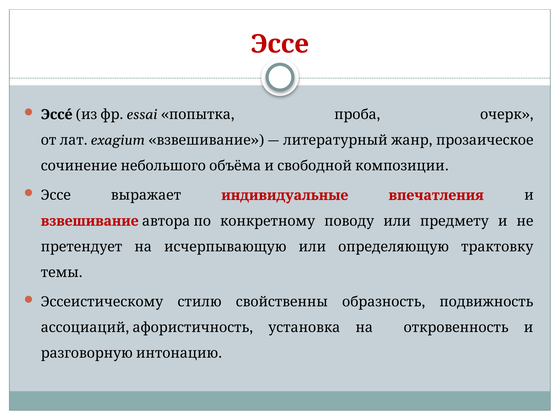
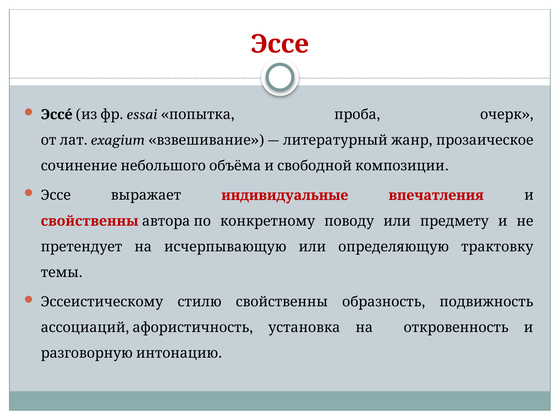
взвешивание at (90, 221): взвешивание -> свойственны
